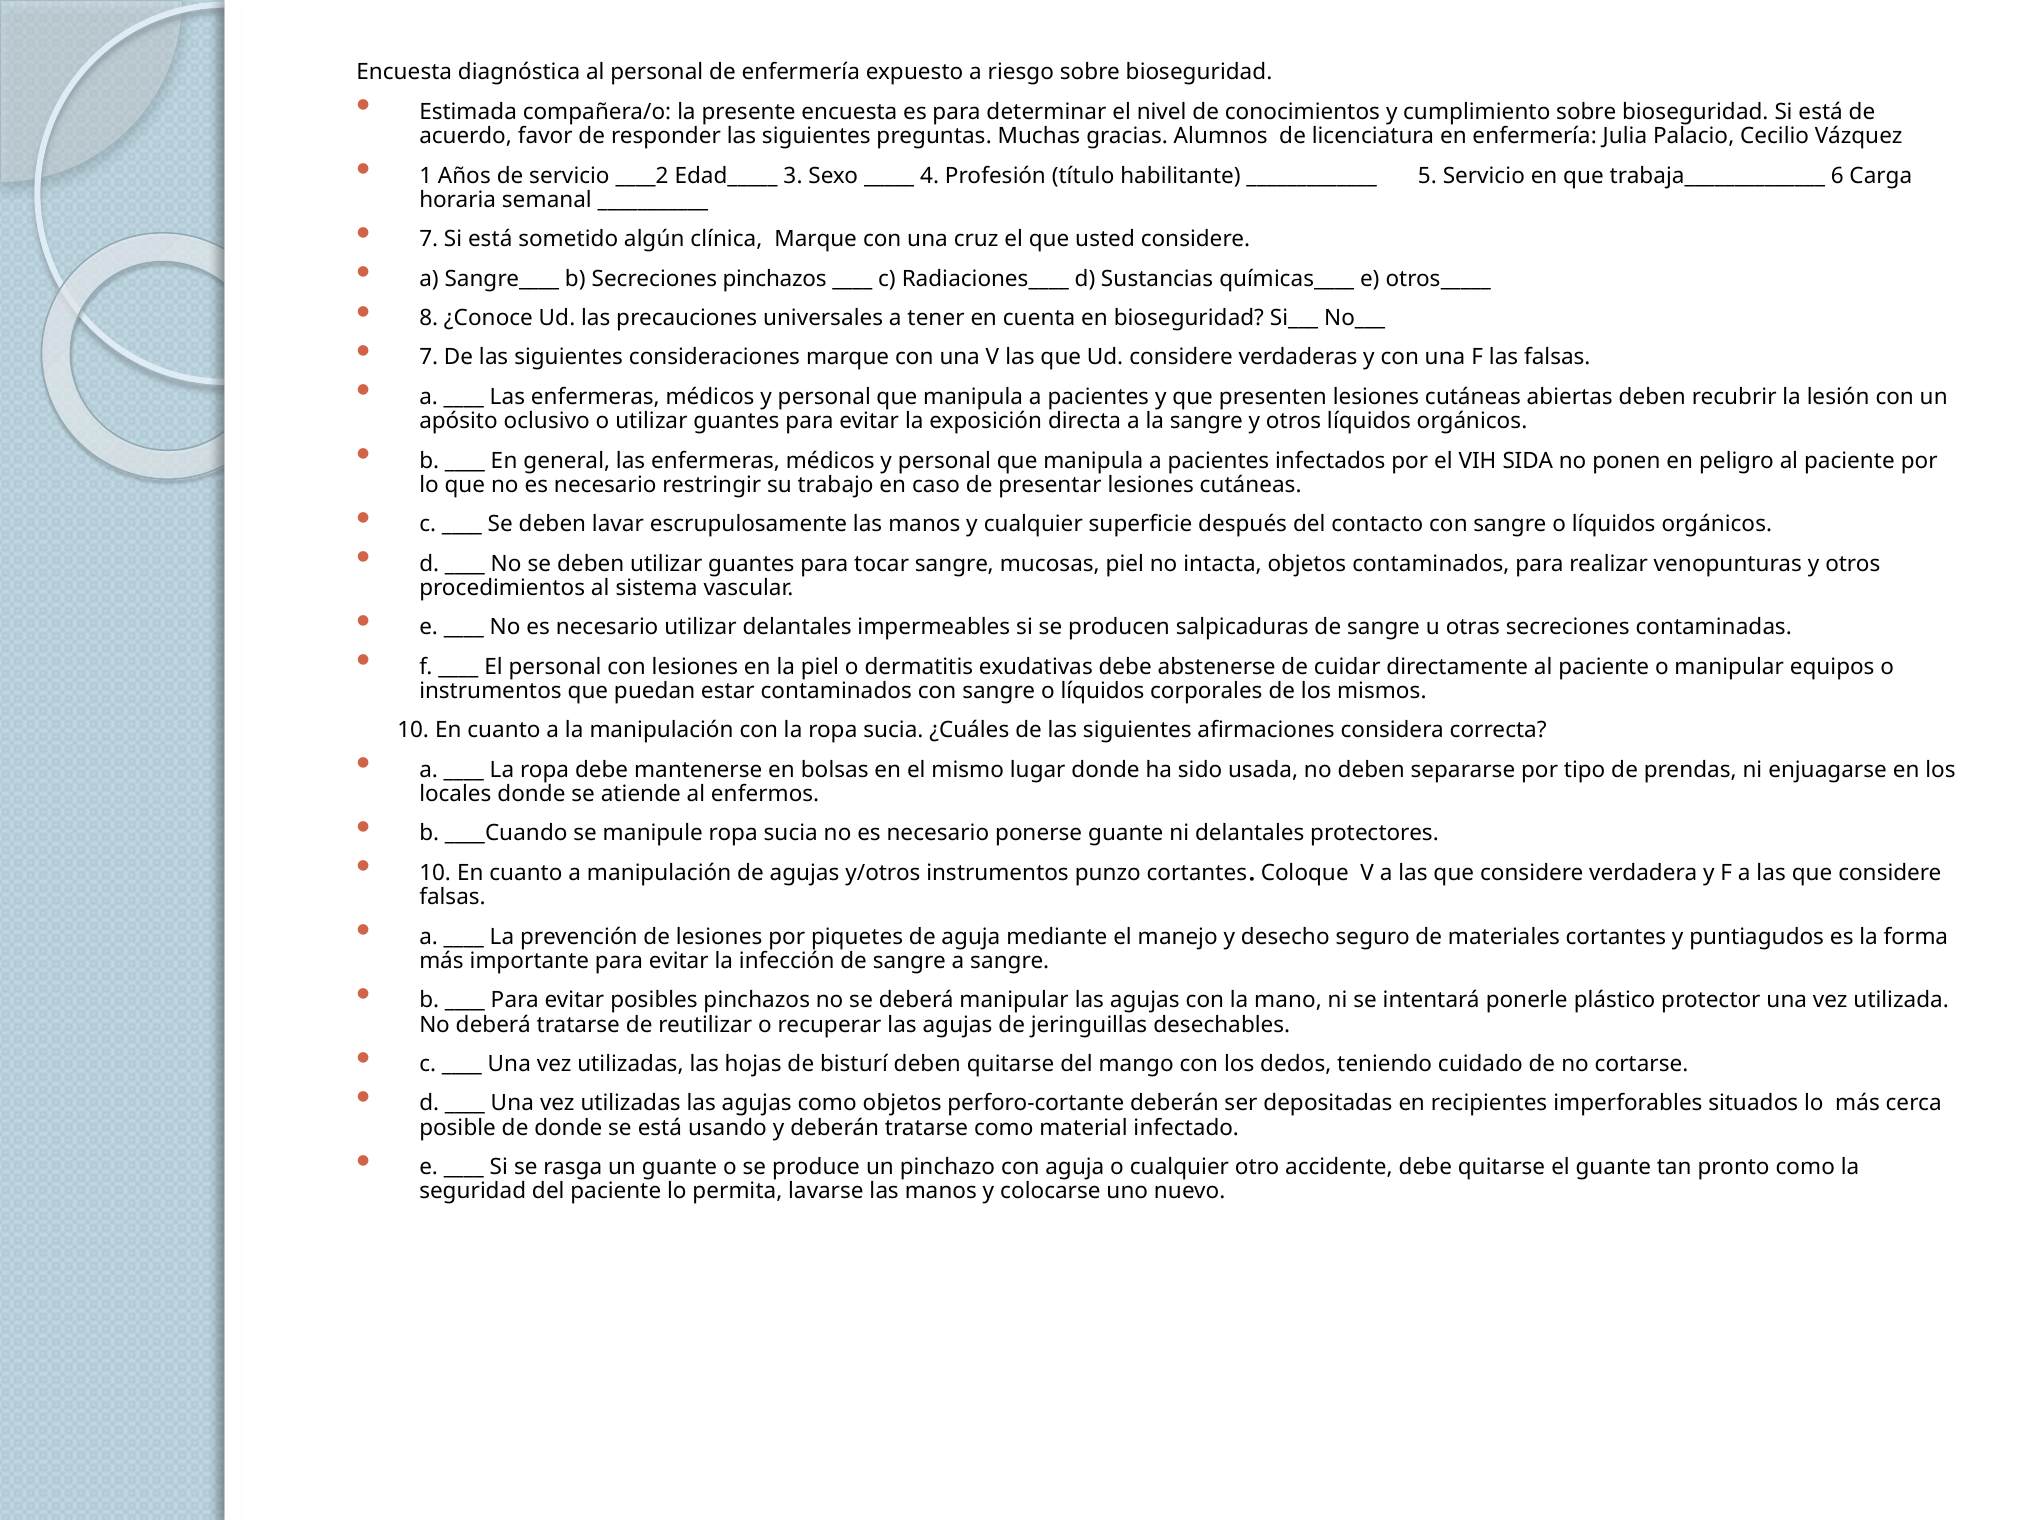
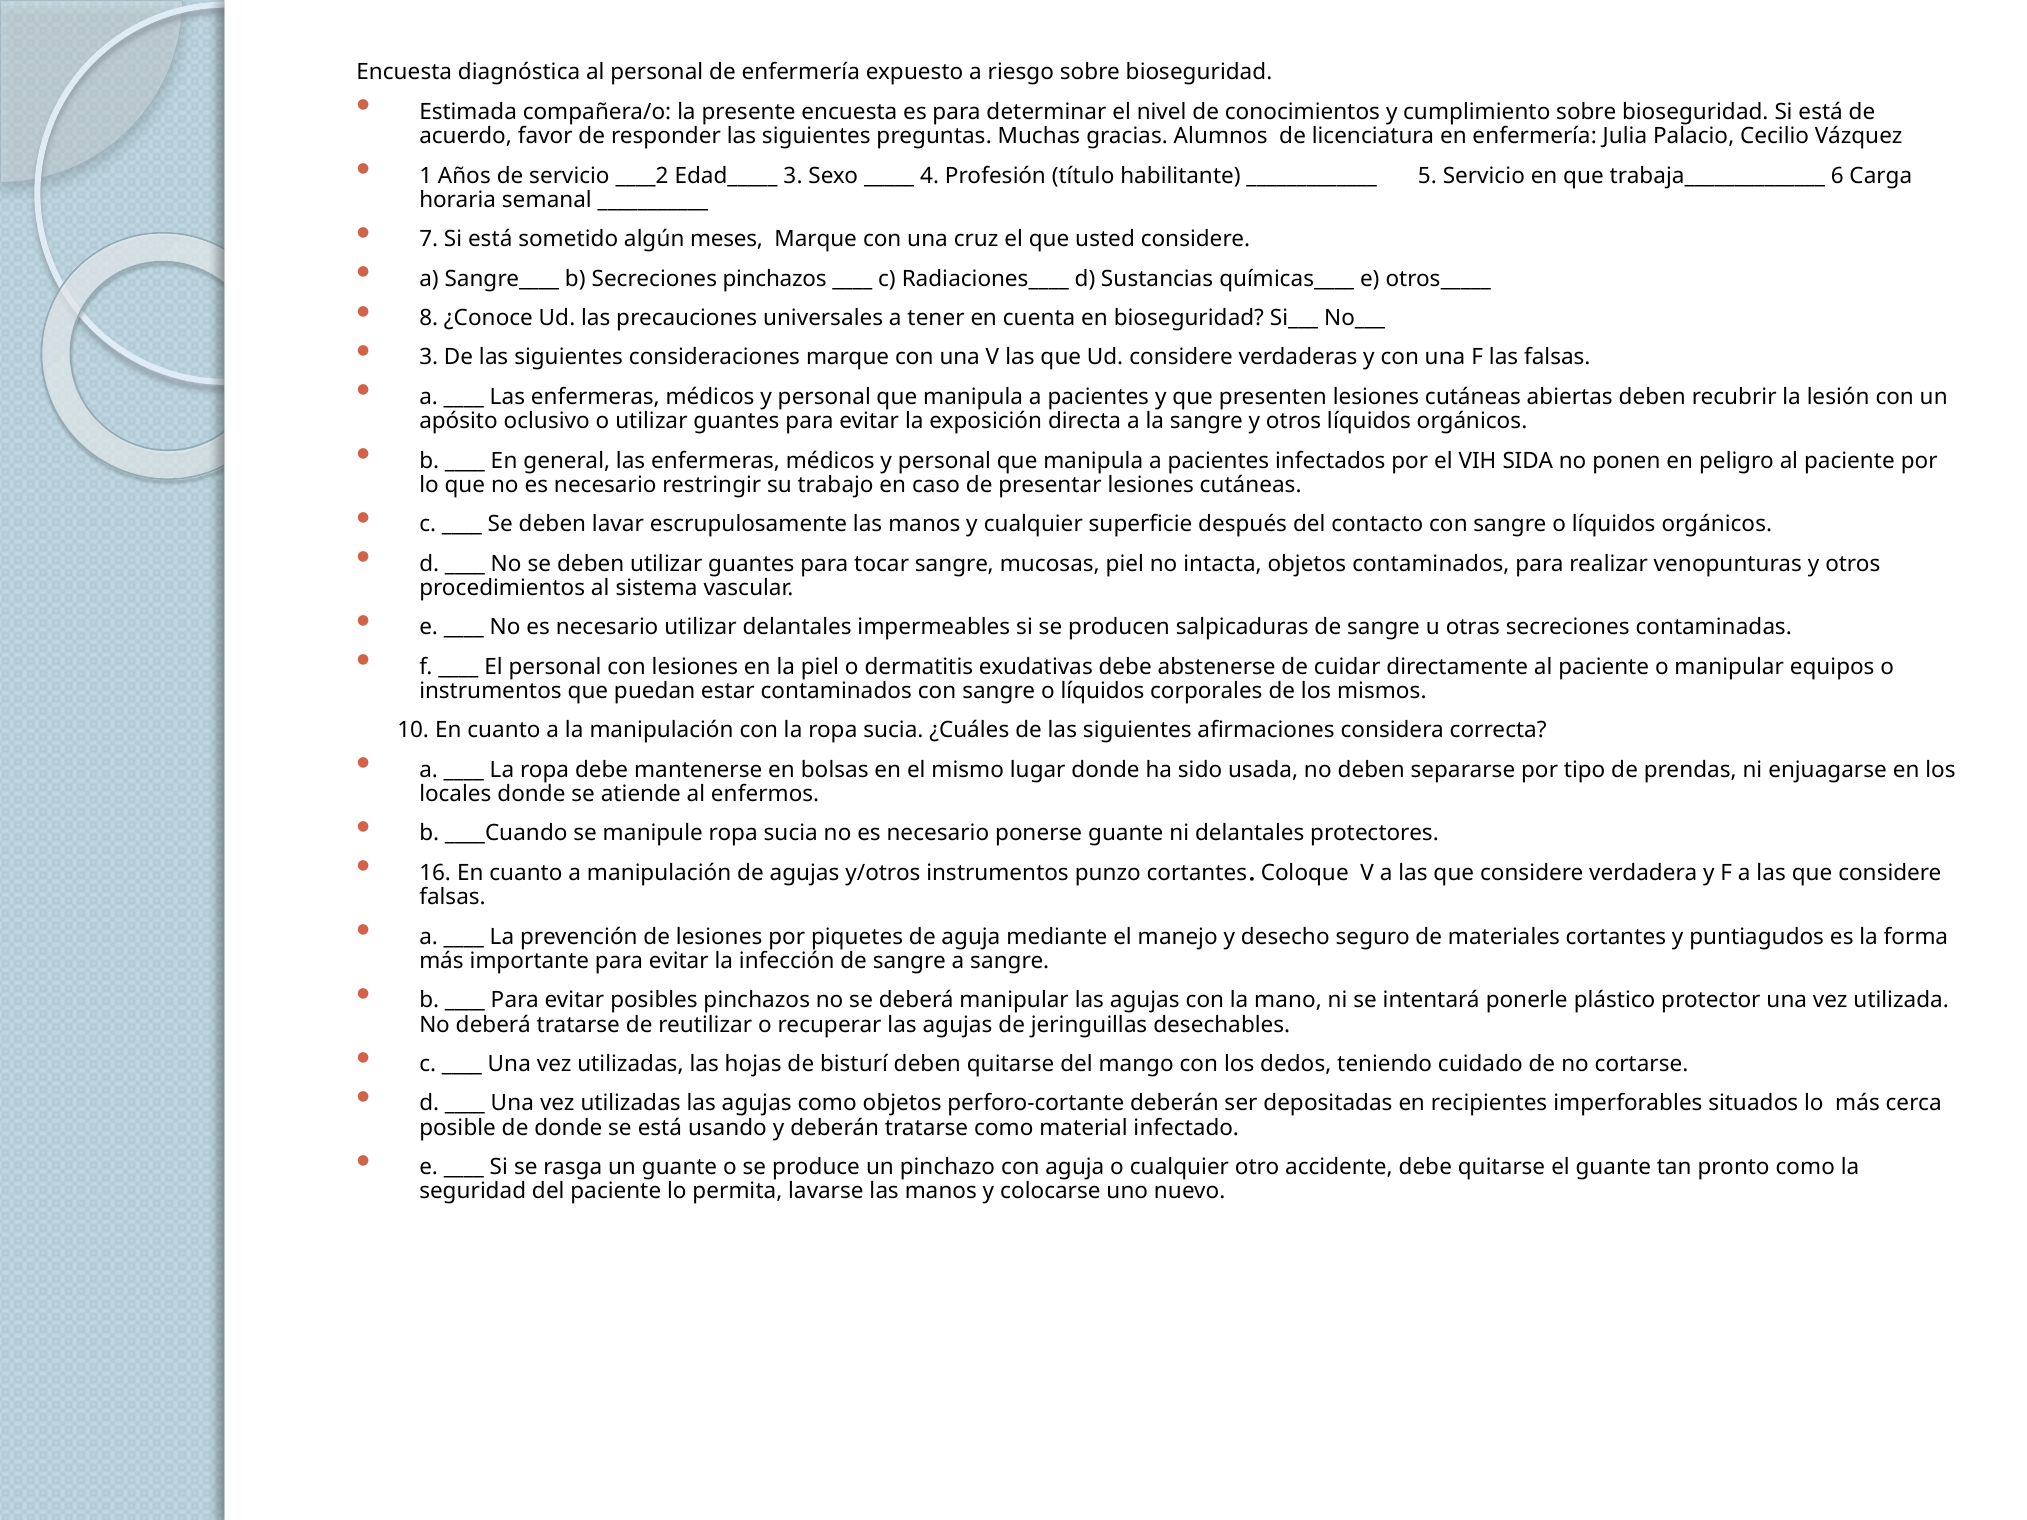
clínica: clínica -> meses
7 at (429, 358): 7 -> 3
10 at (435, 873): 10 -> 16
